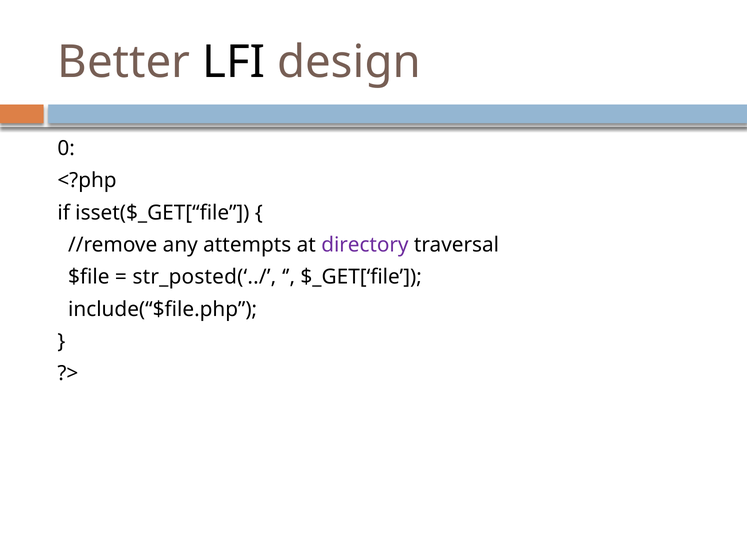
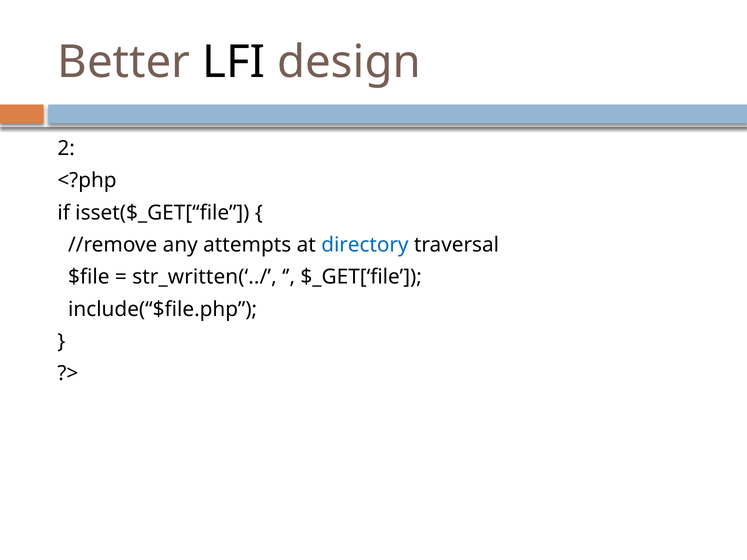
0: 0 -> 2
directory colour: purple -> blue
str_posted(‘../: str_posted(‘../ -> str_written(‘../
